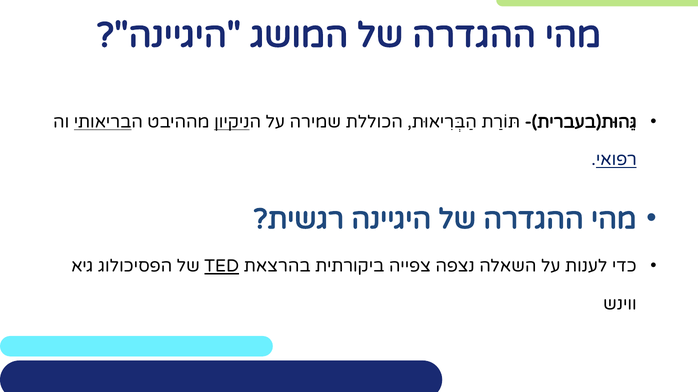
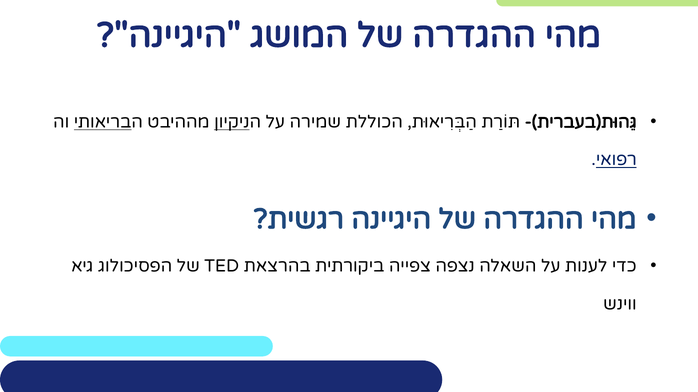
TED underline: present -> none
